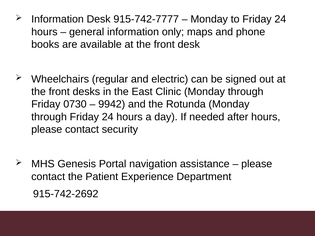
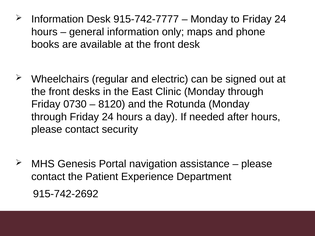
9942: 9942 -> 8120
